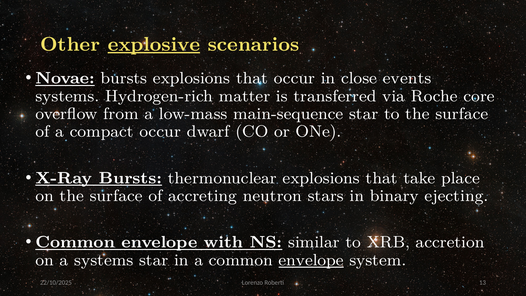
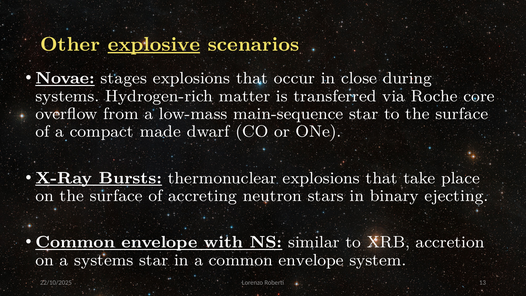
Novae bursts: bursts -> stages
events: events -> during
compact occur: occur -> made
envelope at (311, 260) underline: present -> none
